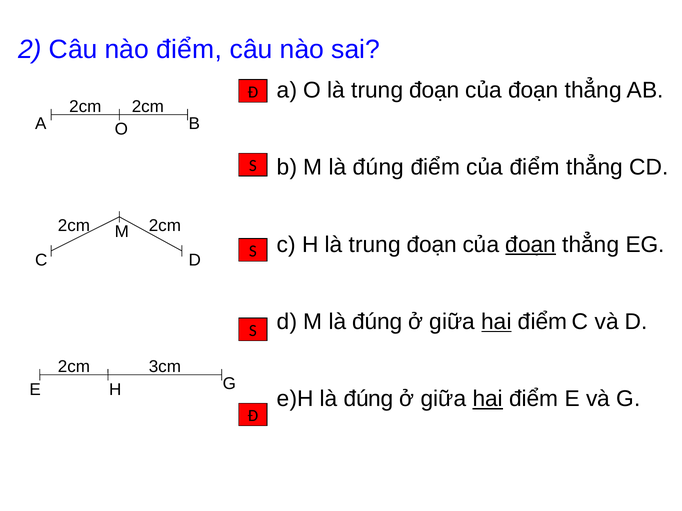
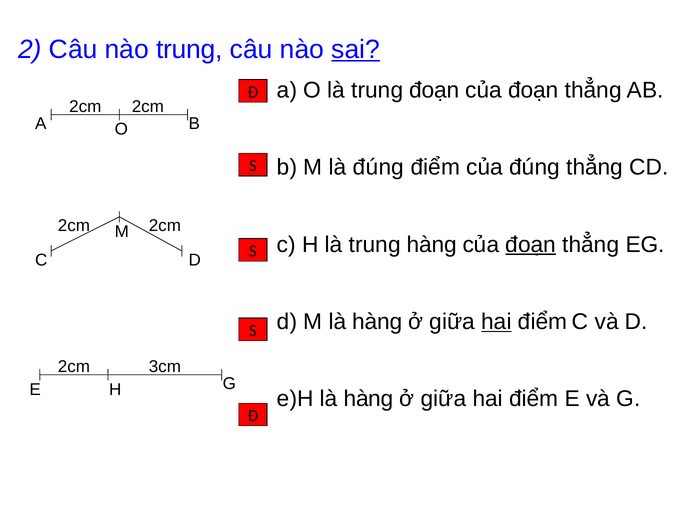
nào điểm: điểm -> trung
sai underline: none -> present
của điểm: điểm -> đúng
H là trung đoạn: đoạn -> hàng
d M là đúng: đúng -> hàng
e)H là đúng: đúng -> hàng
hai at (488, 399) underline: present -> none
